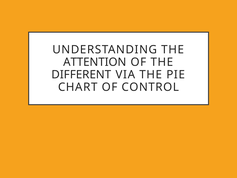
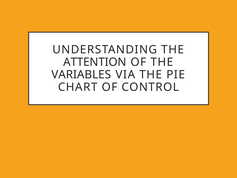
DIFFERENT: DIFFERENT -> VARIABLES
